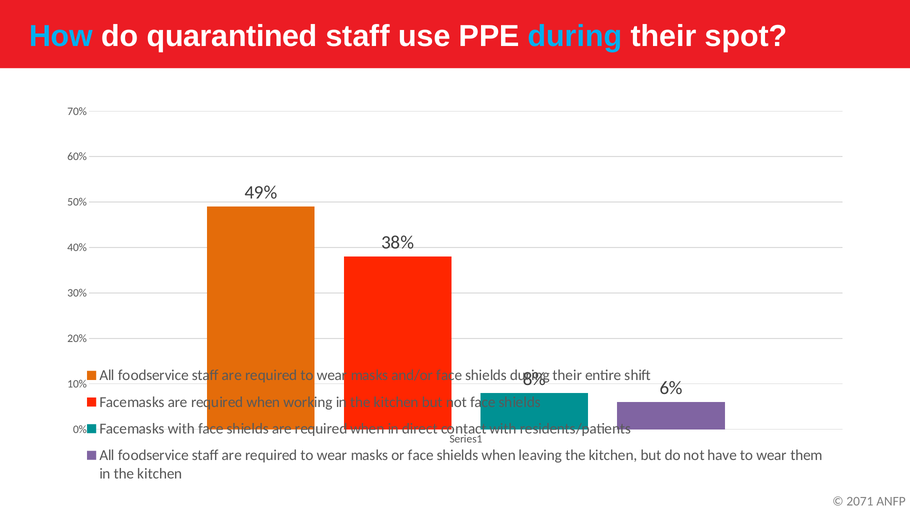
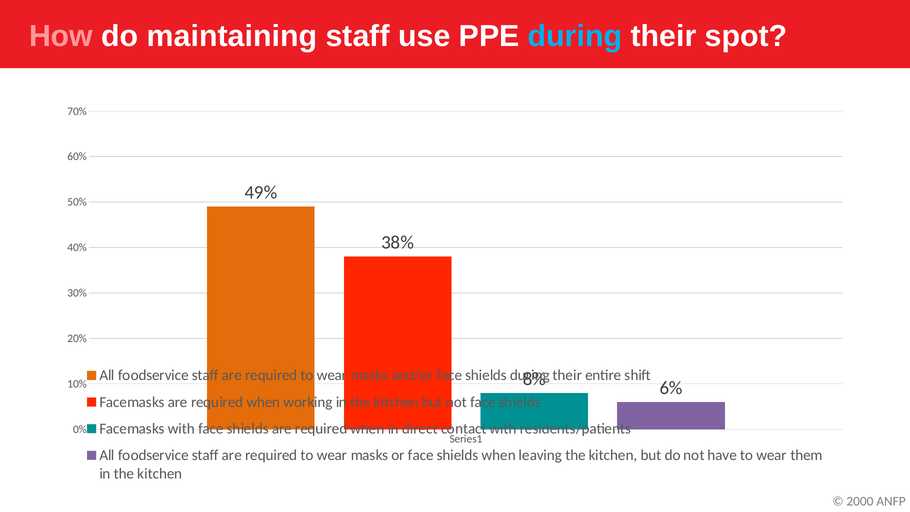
How colour: light blue -> pink
quarantined: quarantined -> maintaining
2071: 2071 -> 2000
